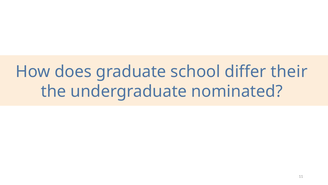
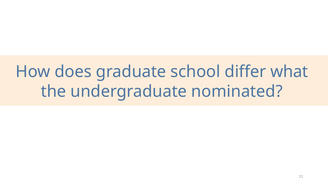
their: their -> what
